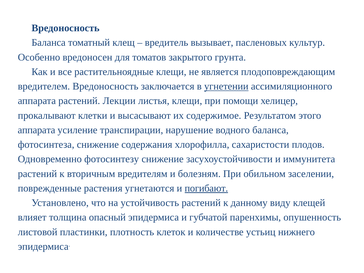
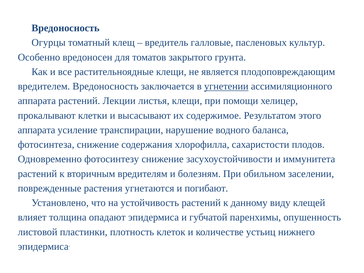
Баланса at (49, 43): Баланса -> Огурцы
вызывает: вызывает -> галловые
погибают underline: present -> none
опасный: опасный -> опадают
